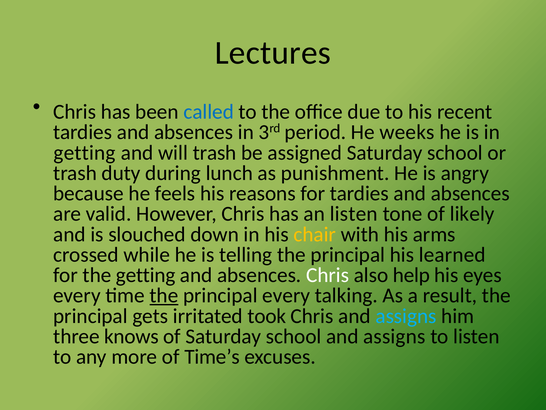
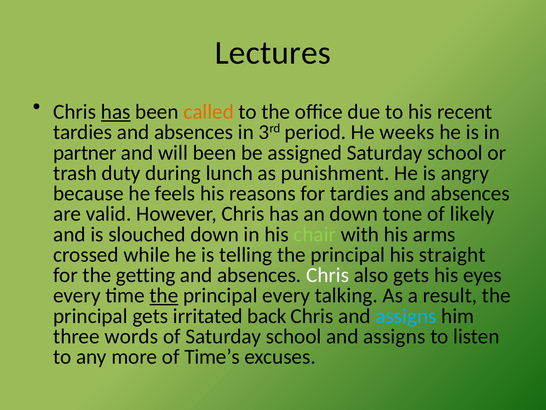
has at (116, 112) underline: none -> present
called colour: blue -> orange
getting at (85, 152): getting -> partner
will trash: trash -> been
an listen: listen -> down
chair colour: yellow -> light green
learned: learned -> straight
also help: help -> gets
took: took -> back
knows: knows -> words
